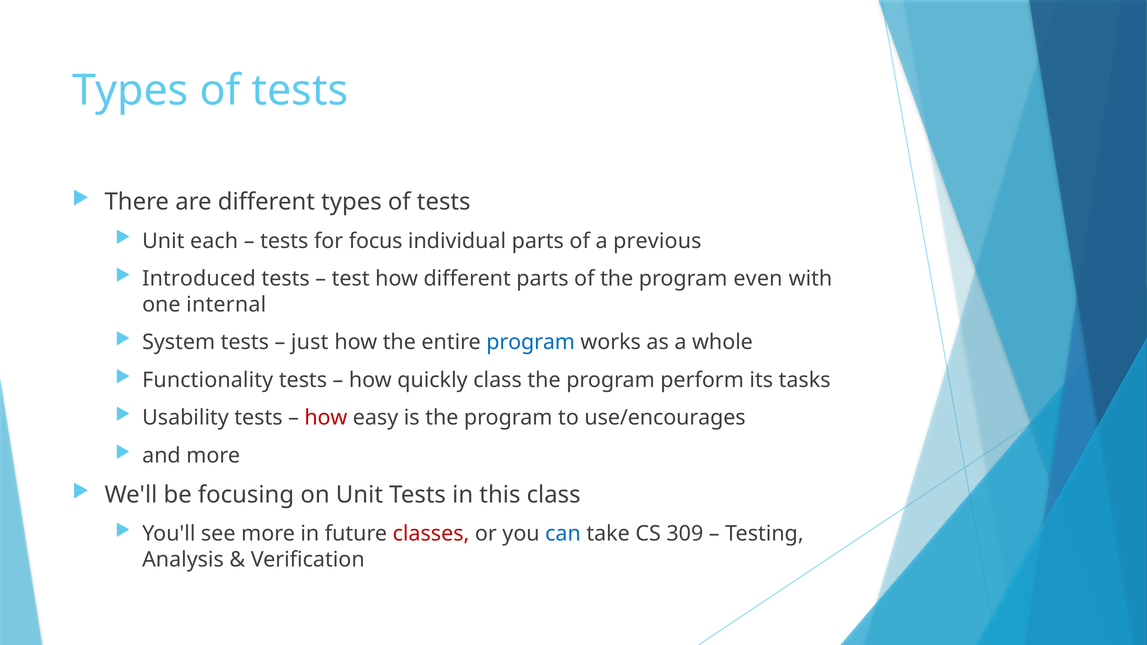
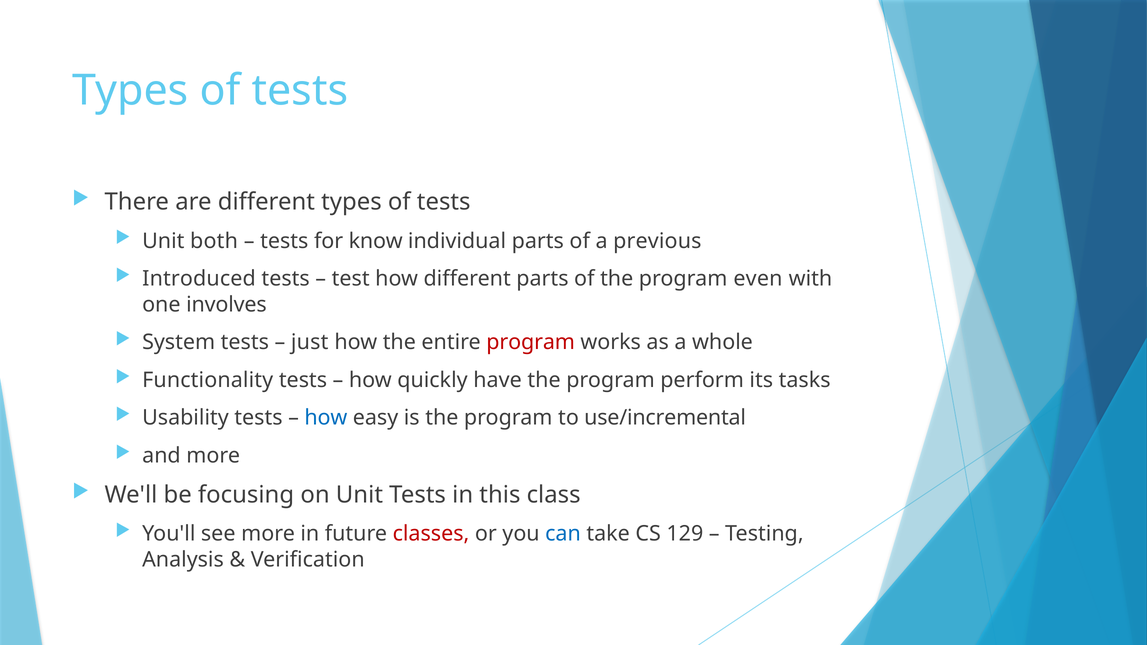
each: each -> both
focus: focus -> know
internal: internal -> involves
program at (531, 342) colour: blue -> red
quickly class: class -> have
how at (326, 418) colour: red -> blue
use/encourages: use/encourages -> use/incremental
309: 309 -> 129
